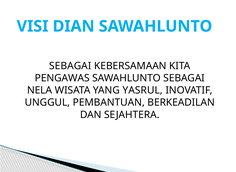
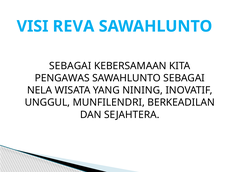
DIAN: DIAN -> REVA
YASRUL: YASRUL -> NINING
PEMBANTUAN: PEMBANTUAN -> MUNFILENDRI
